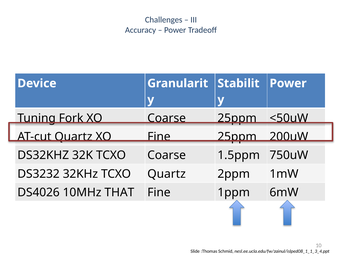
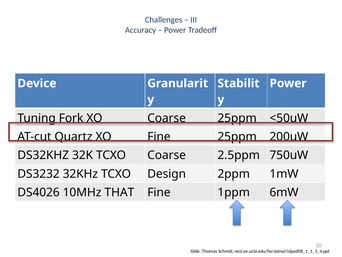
1.5ppm: 1.5ppm -> 2.5ppm
TCXO Quartz: Quartz -> Design
